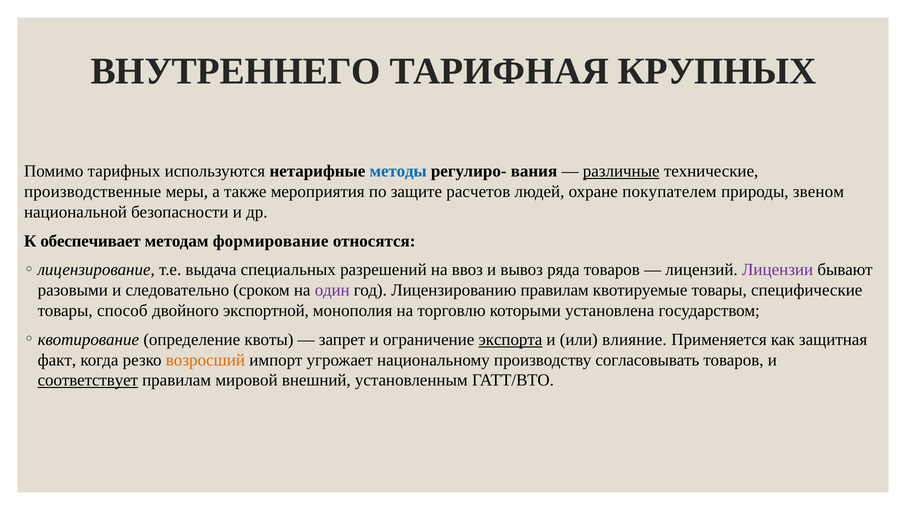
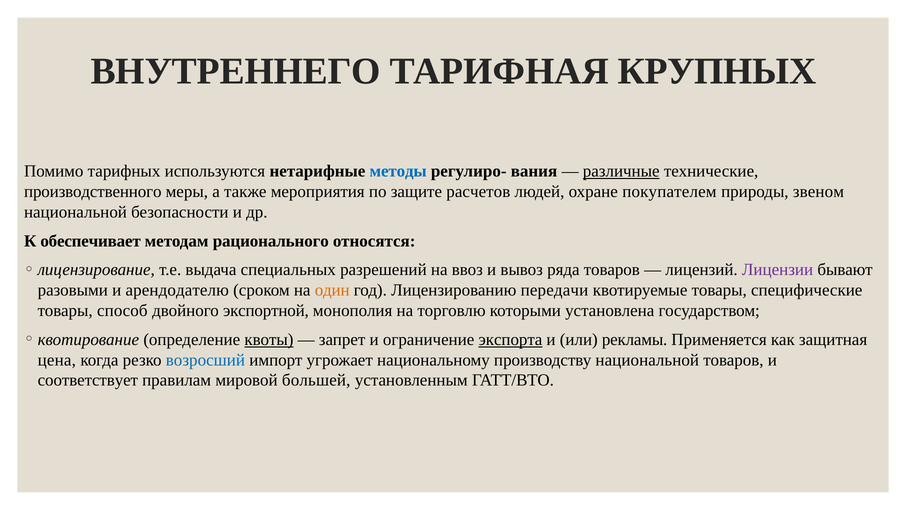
производственные: производственные -> производственного
формирование: формирование -> рационального
следовательно: следовательно -> арендодателю
один colour: purple -> orange
Лицензированию правилам: правилам -> передачи
квоты underline: none -> present
влияние: влияние -> рекламы
факт: факт -> цена
возросший colour: orange -> blue
производству согласовывать: согласовывать -> национальной
соответствует underline: present -> none
внешний: внешний -> большей
